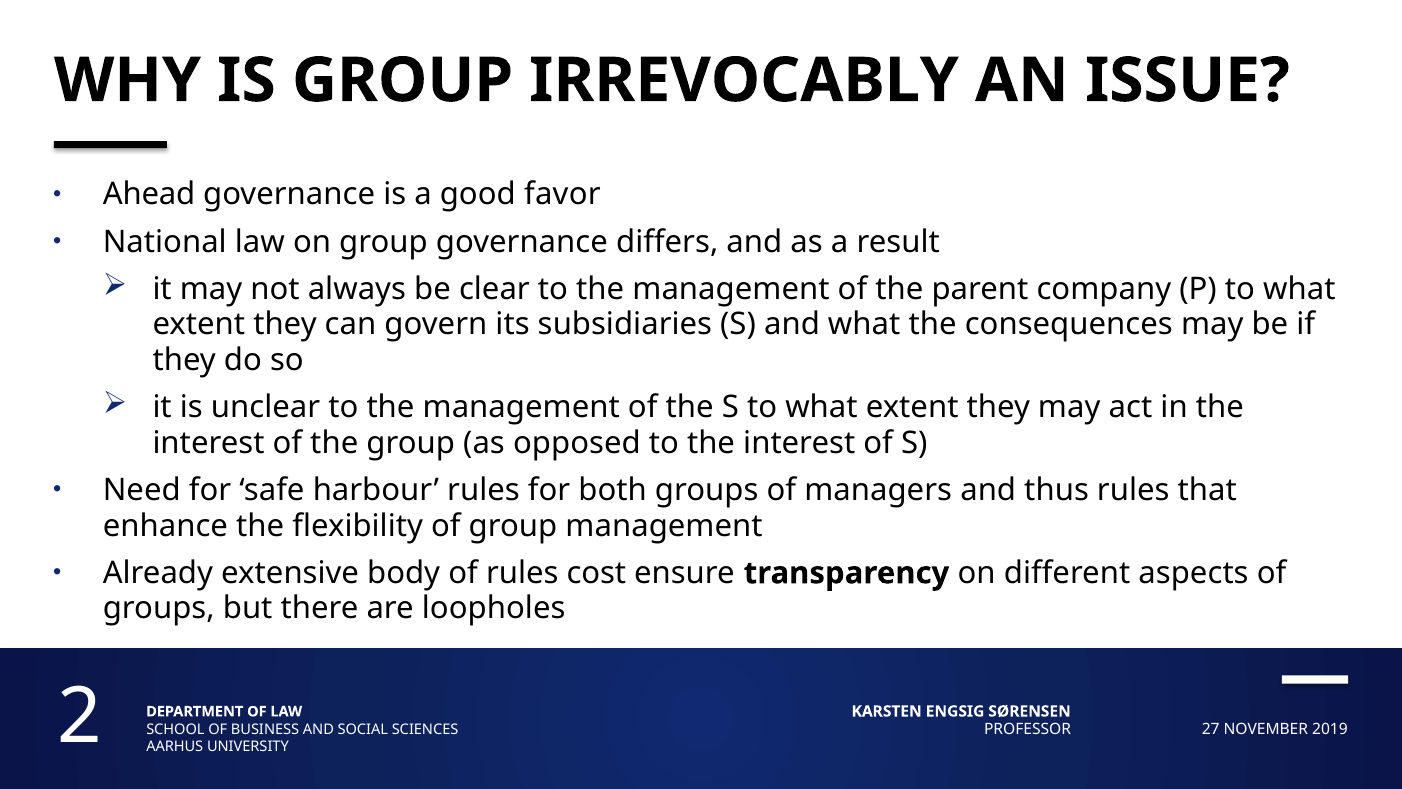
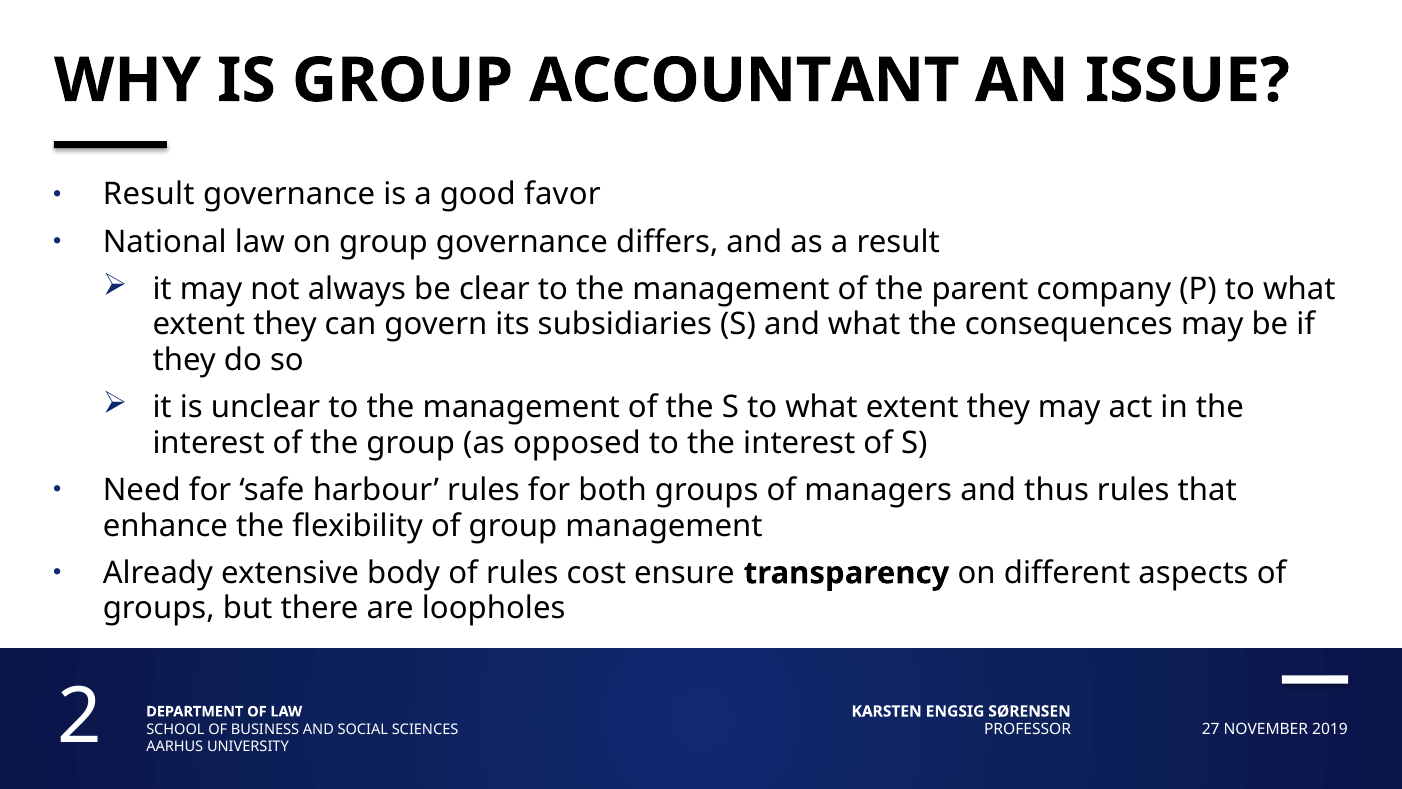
IRREVOCABLY: IRREVOCABLY -> ACCOUNTANT
Ahead at (149, 194): Ahead -> Result
